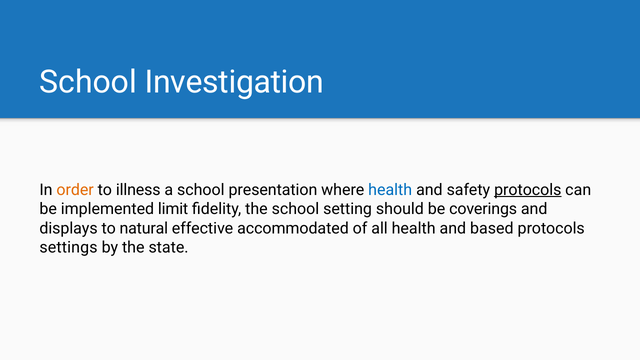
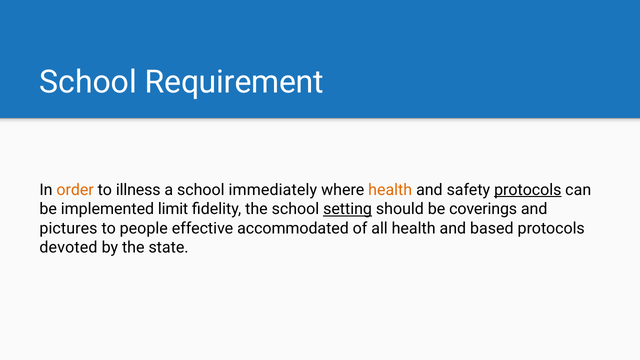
Investigation: Investigation -> Requirement
presentation: presentation -> immediately
health at (390, 190) colour: blue -> orange
setting underline: none -> present
displays: displays -> pictures
natural: natural -> people
settings: settings -> devoted
